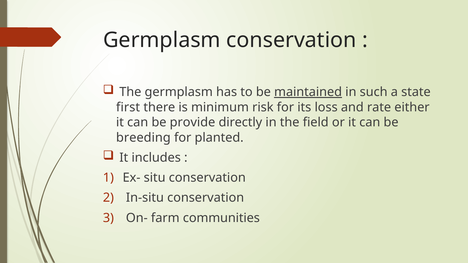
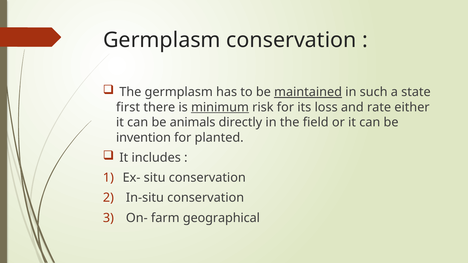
minimum underline: none -> present
provide: provide -> animals
breeding: breeding -> invention
communities: communities -> geographical
